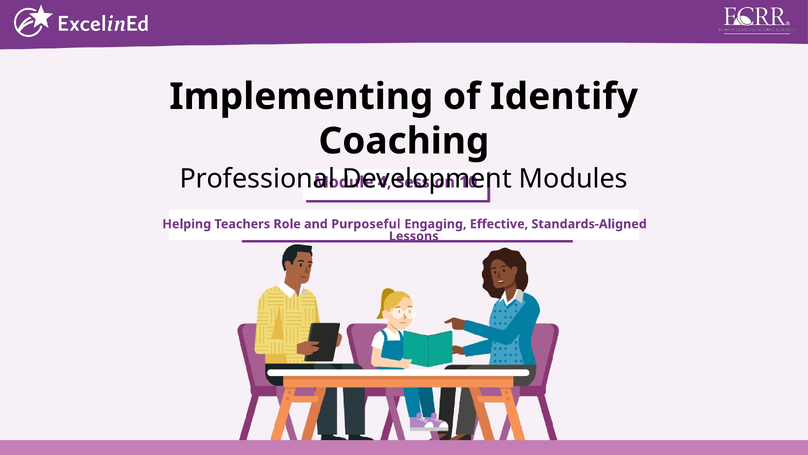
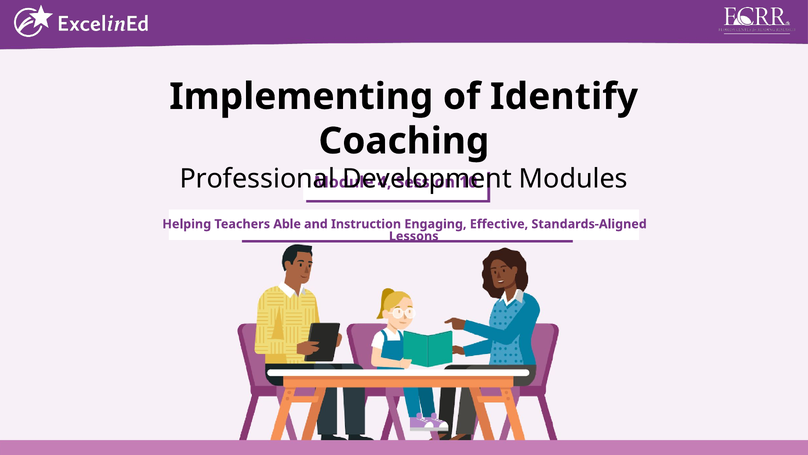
Role: Role -> Able
Purposeful: Purposeful -> Instruction
